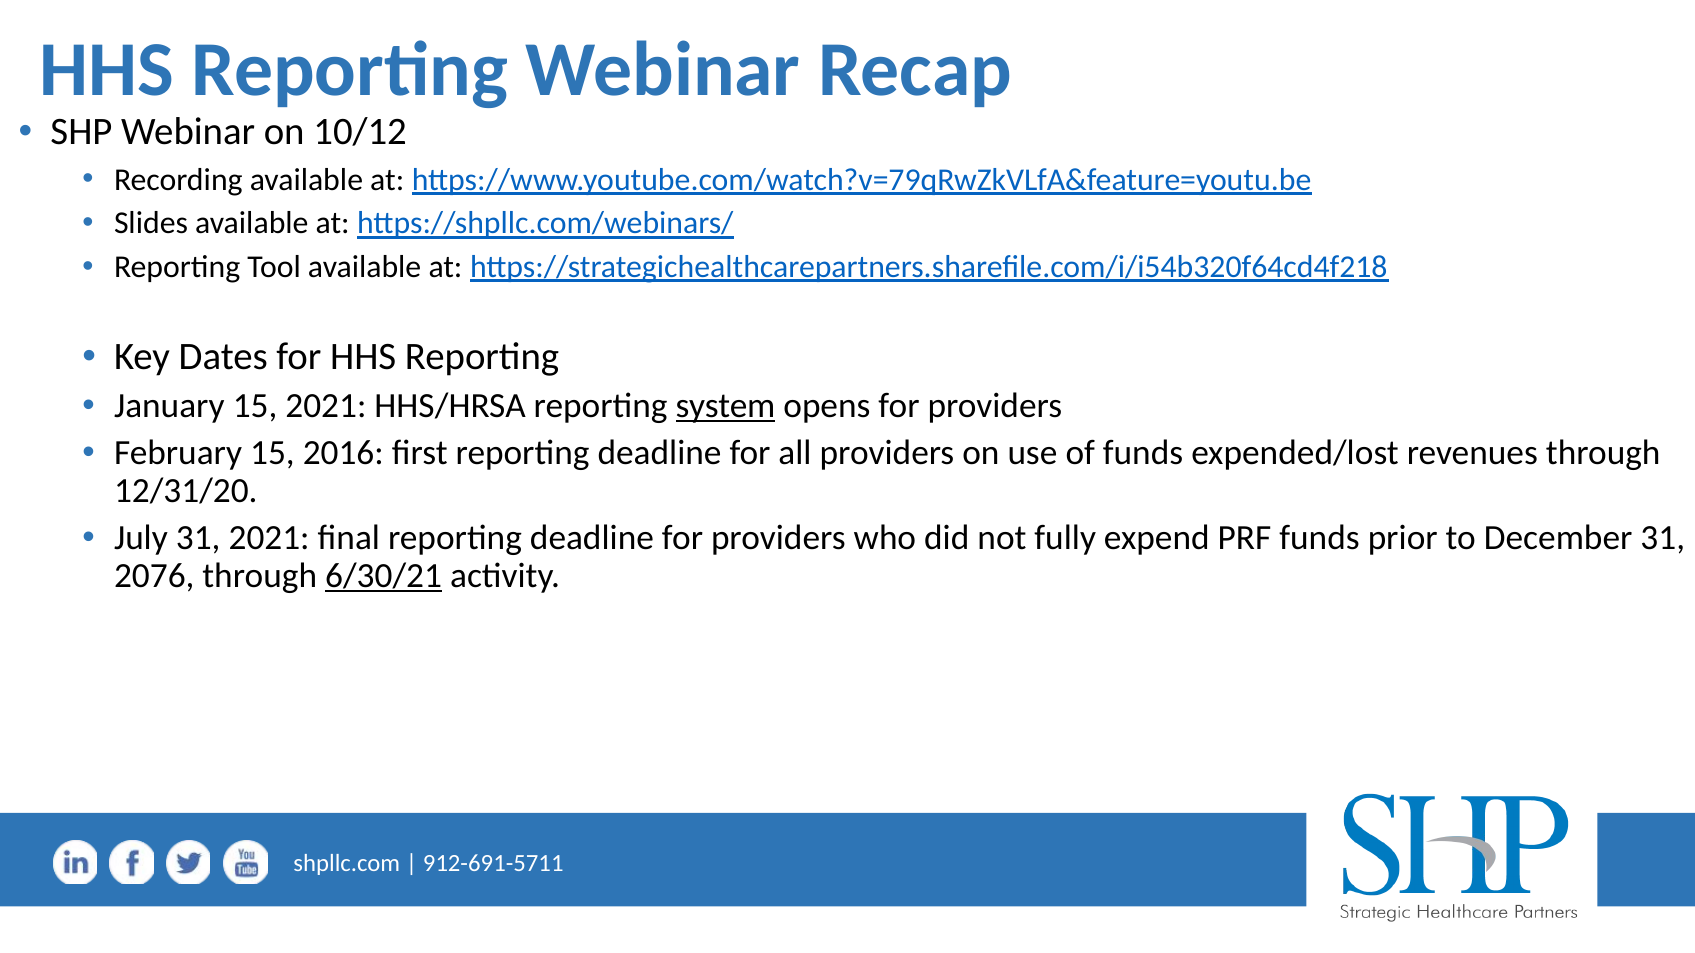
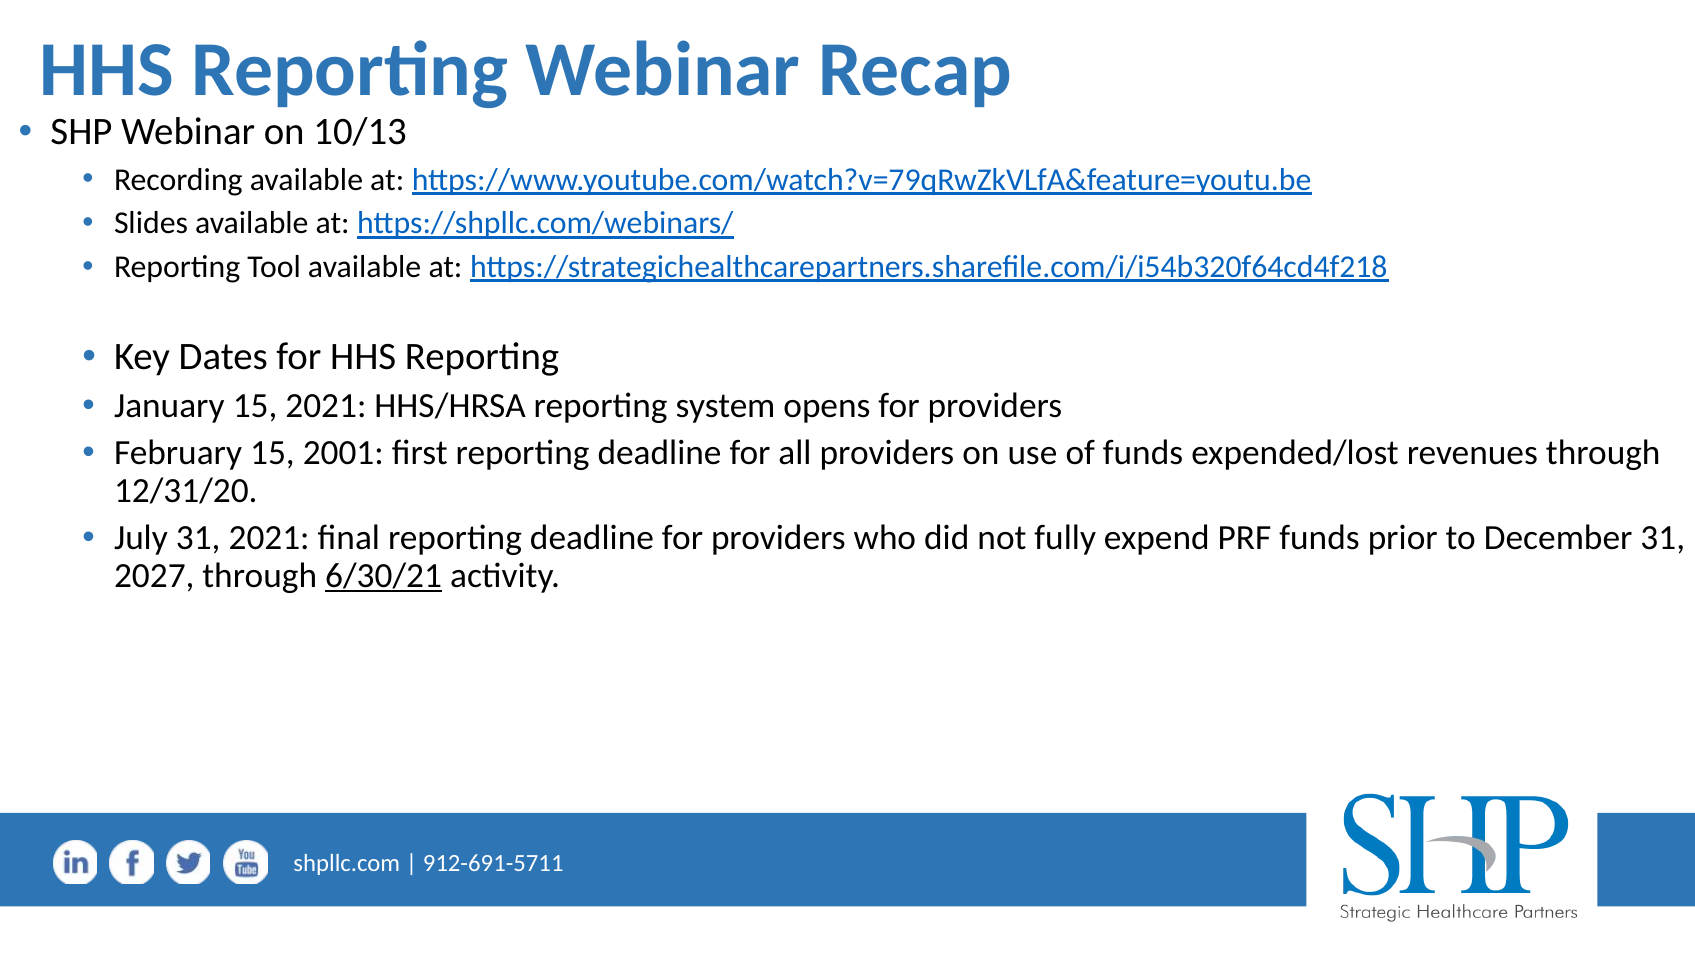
10/12: 10/12 -> 10/13
system underline: present -> none
2016: 2016 -> 2001
2076: 2076 -> 2027
